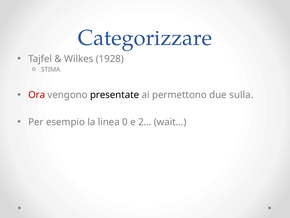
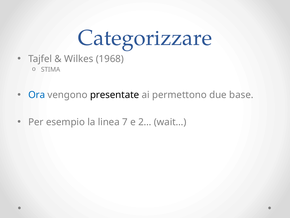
1928: 1928 -> 1968
Ora colour: red -> blue
sulla: sulla -> base
0: 0 -> 7
